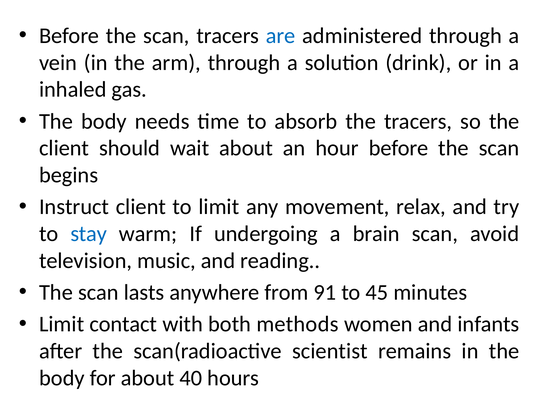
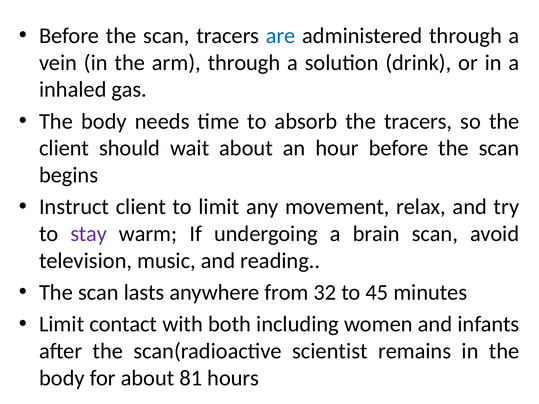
stay colour: blue -> purple
91: 91 -> 32
methods: methods -> including
40: 40 -> 81
